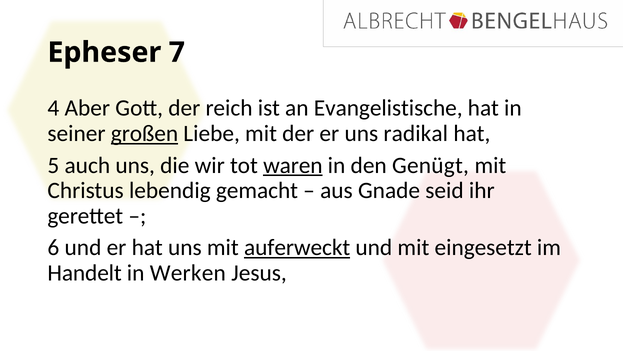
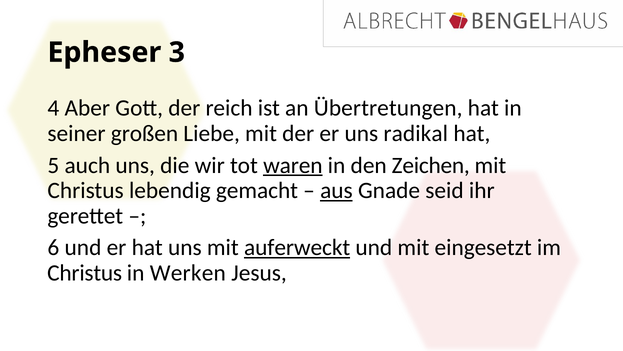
7: 7 -> 3
Evangelistische: Evangelistische -> Übertretungen
großen underline: present -> none
Genügt: Genügt -> Zeichen
aus underline: none -> present
Handelt at (85, 273): Handelt -> Christus
